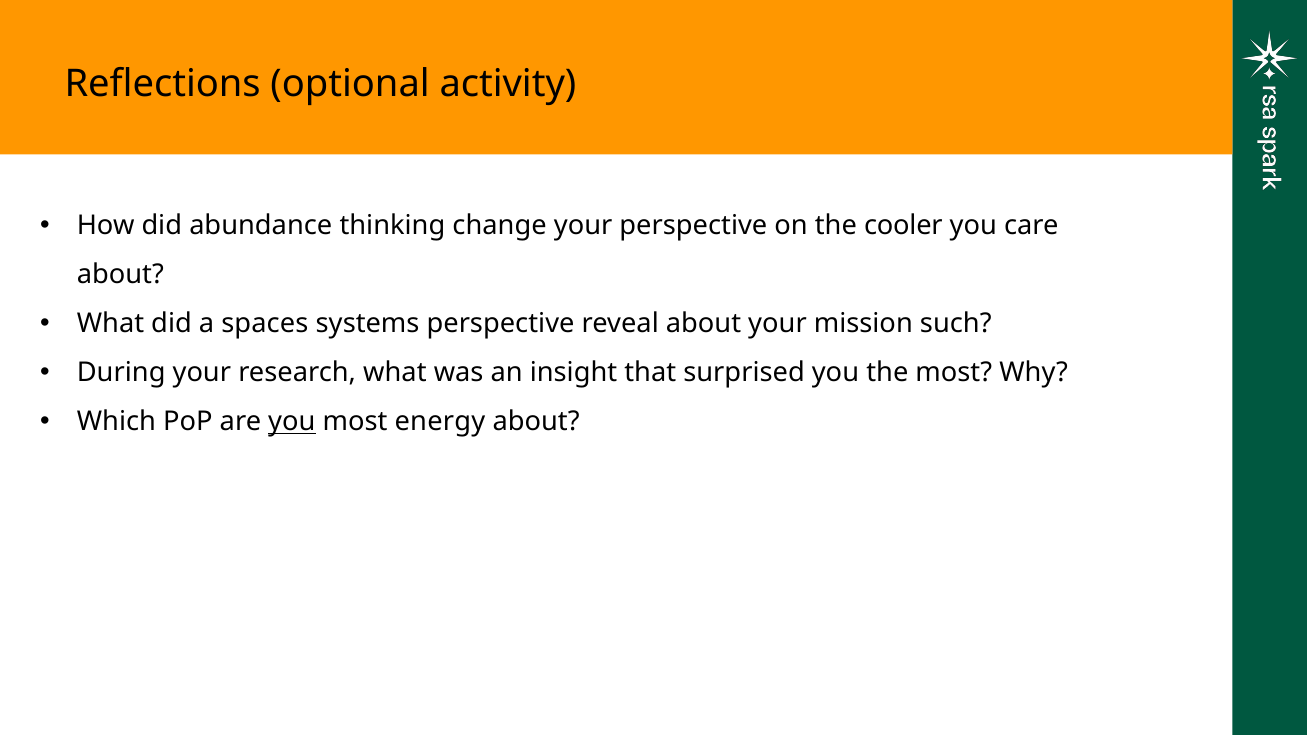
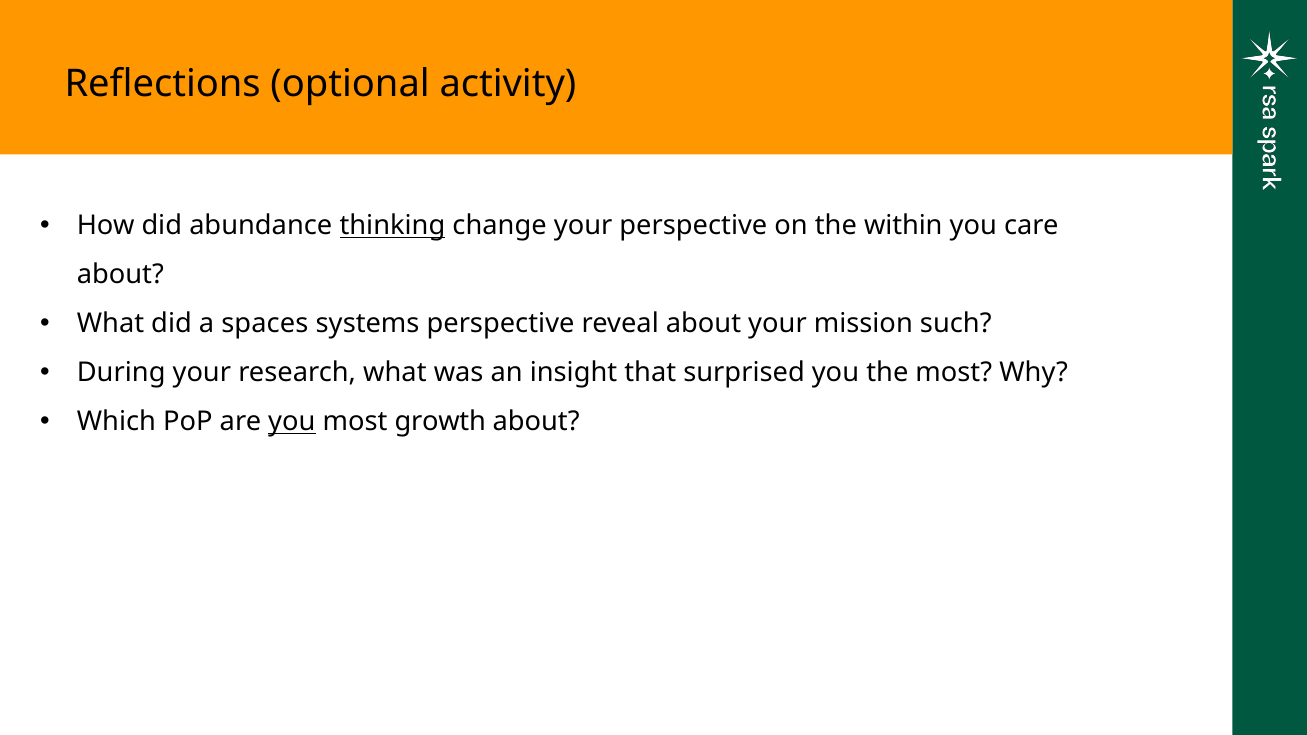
thinking underline: none -> present
cooler: cooler -> within
energy: energy -> growth
